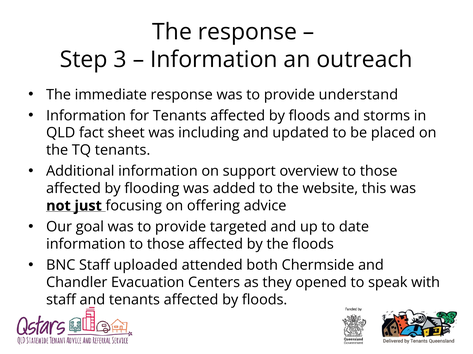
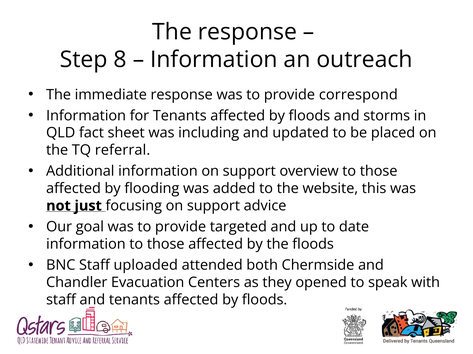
3: 3 -> 8
understand: understand -> correspond
TQ tenants: tenants -> referral
focusing on offering: offering -> support
